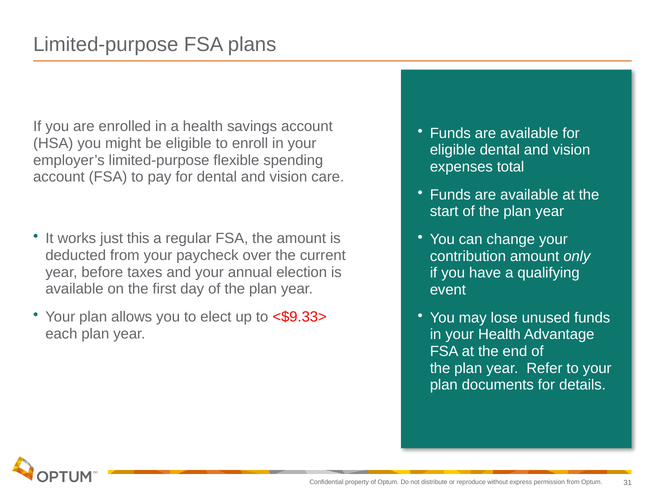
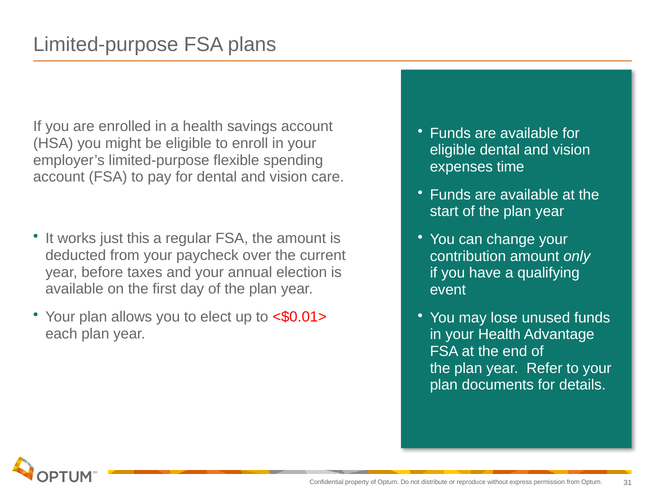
total: total -> time
<$9.33>: <$9.33> -> <$0.01>
